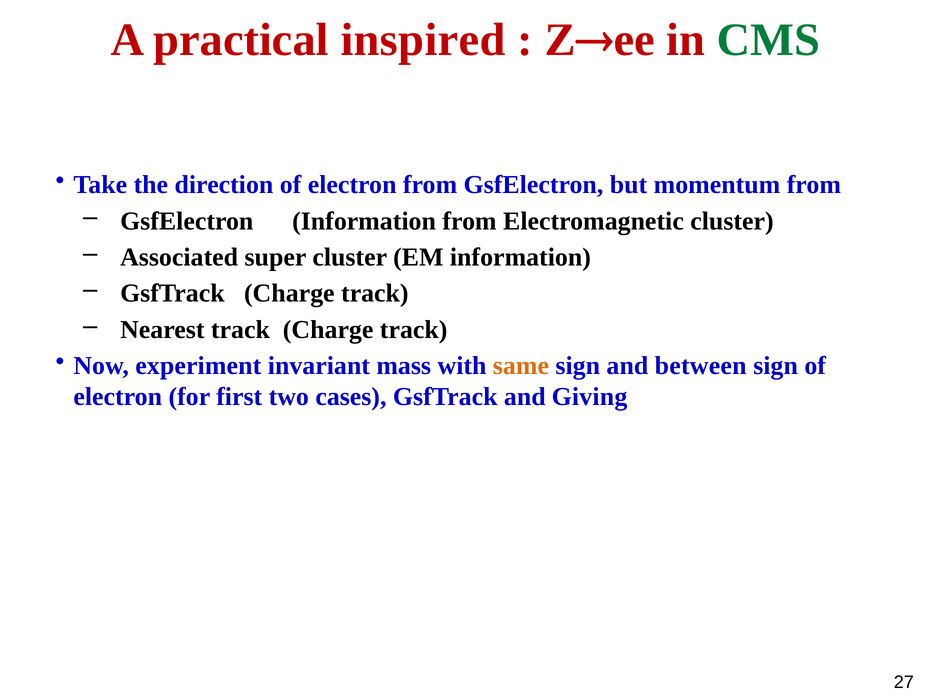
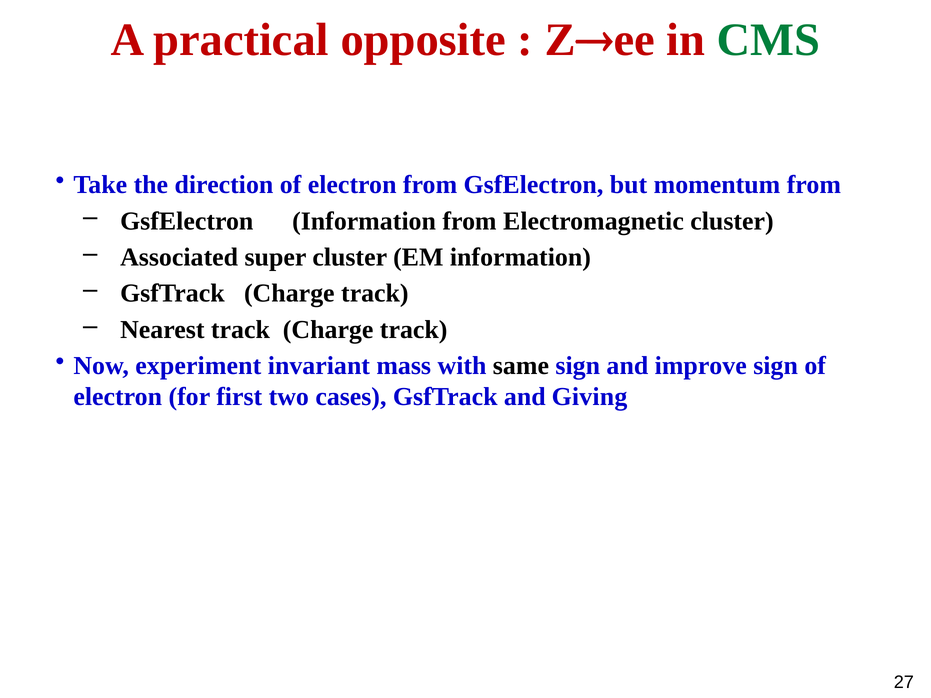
inspired: inspired -> opposite
same colour: orange -> black
between: between -> improve
